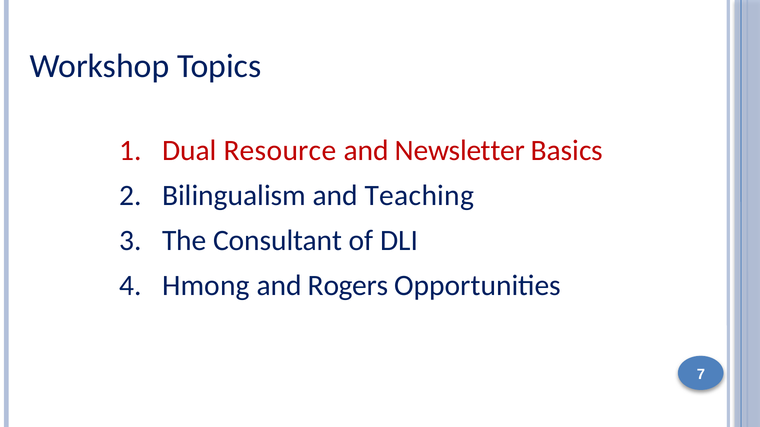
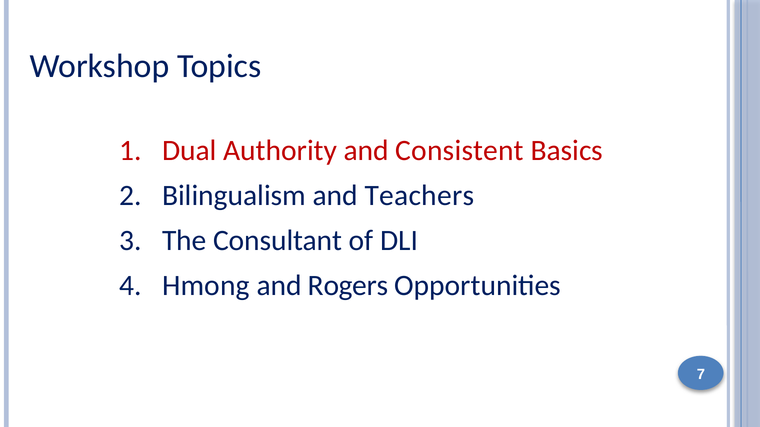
Resource: Resource -> Authority
Newsletter: Newsletter -> Consistent
Teaching: Teaching -> Teachers
